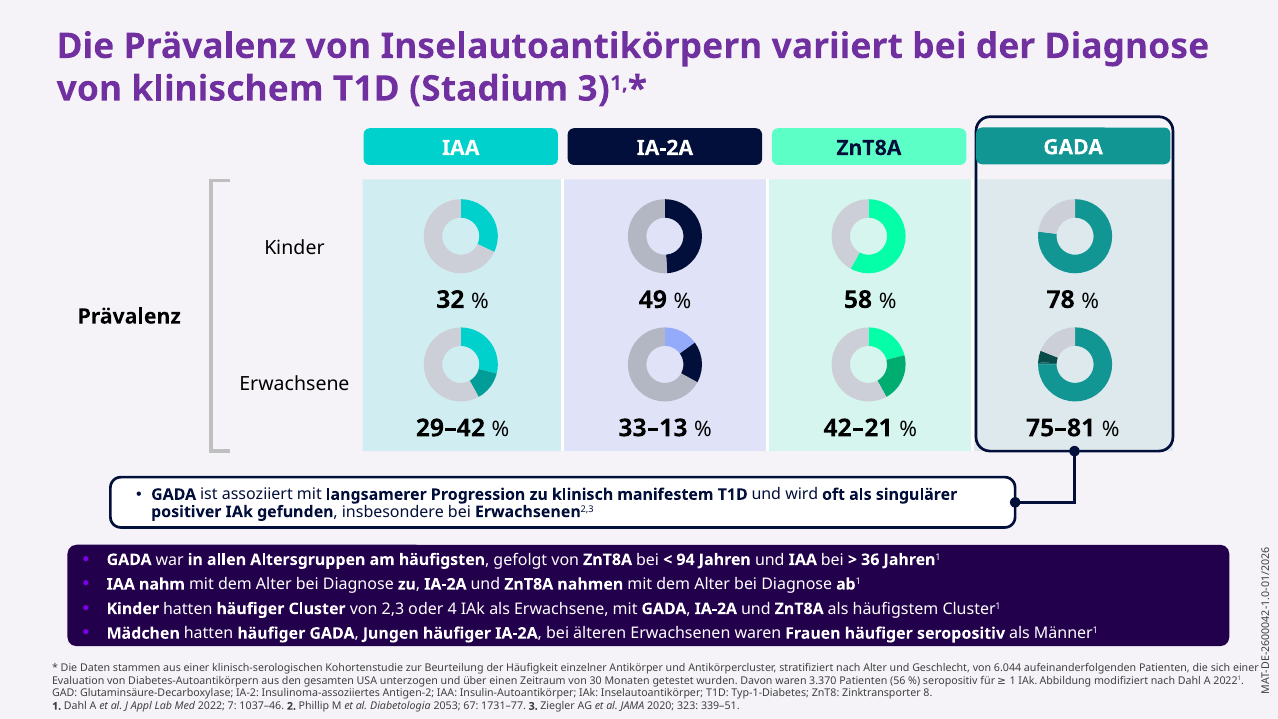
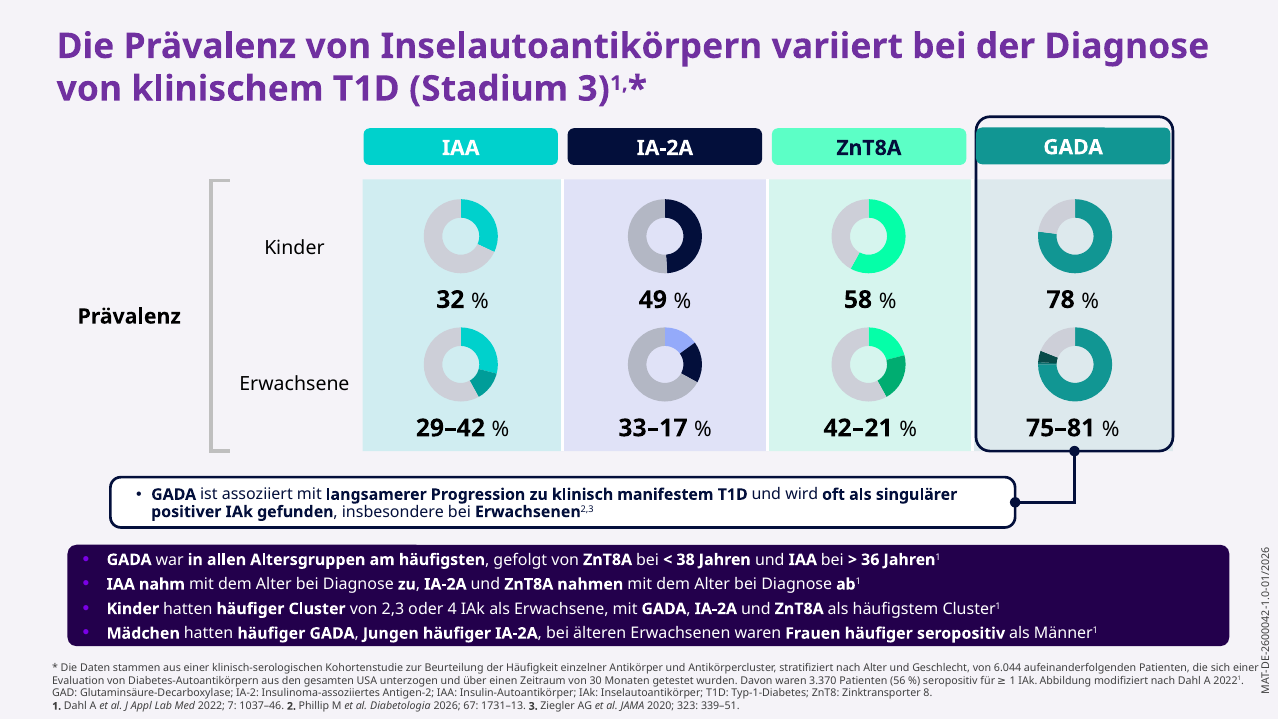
33–13: 33–13 -> 33–17
94: 94 -> 38
2053: 2053 -> 2026
1731–77: 1731–77 -> 1731–13
